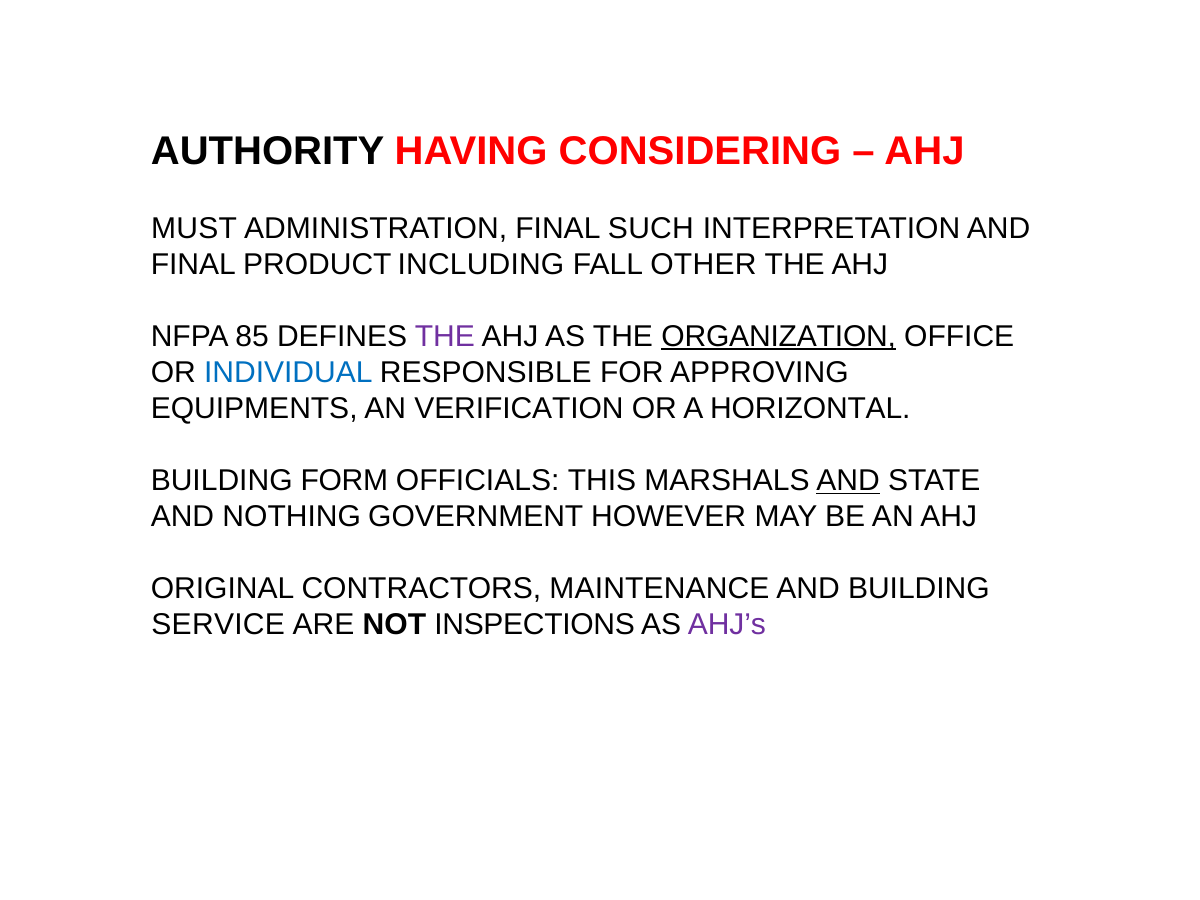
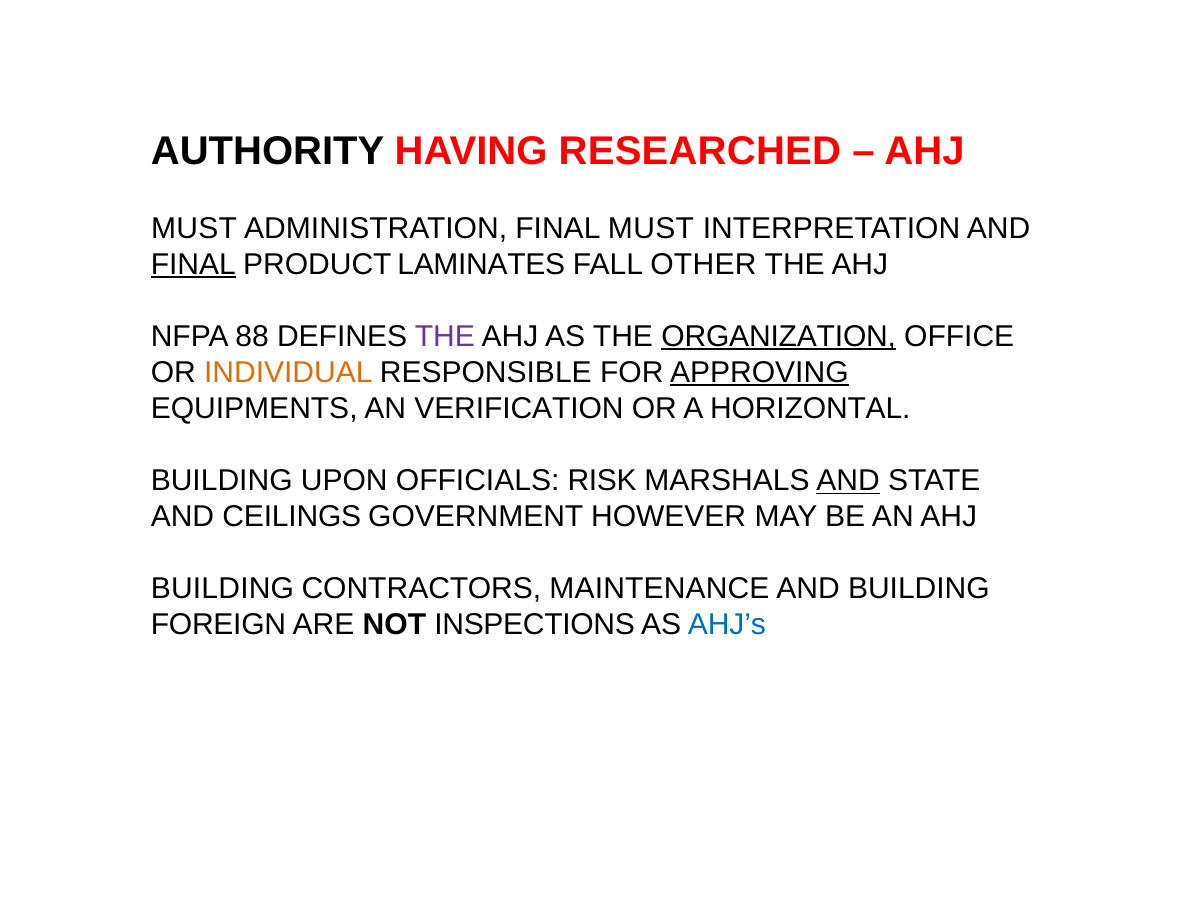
CONSIDERING: CONSIDERING -> RESEARCHED
FINAL SUCH: SUCH -> MUST
FINAL at (193, 264) underline: none -> present
INCLUDING: INCLUDING -> LAMINATES
85: 85 -> 88
INDIVIDUAL colour: blue -> orange
APPROVING underline: none -> present
FORM: FORM -> UPON
THIS: THIS -> RISK
NOTHING: NOTHING -> CEILINGS
ORIGINAL at (223, 589): ORIGINAL -> BUILDING
SERVICE: SERVICE -> FOREIGN
AHJ’s colour: purple -> blue
